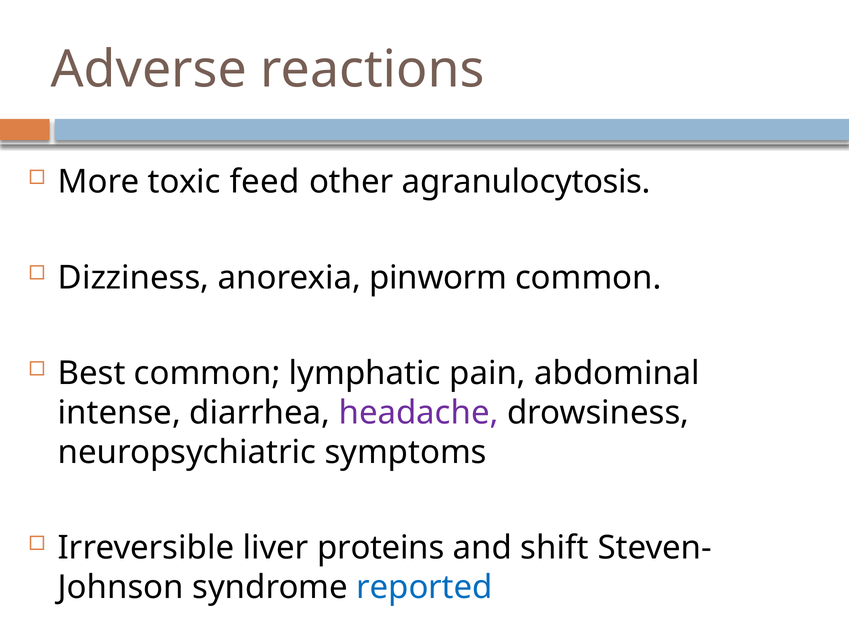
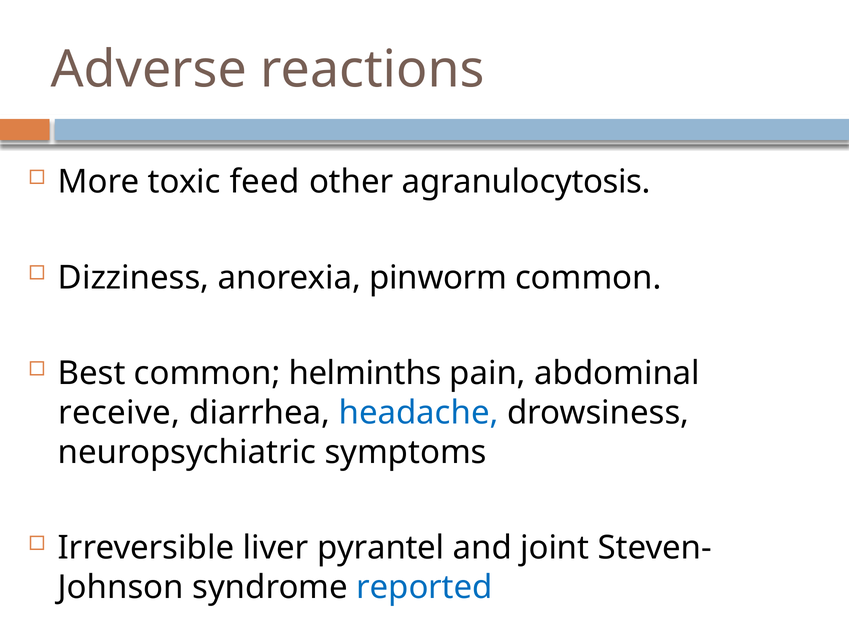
lymphatic: lymphatic -> helminths
intense: intense -> receive
headache colour: purple -> blue
proteins: proteins -> pyrantel
shift: shift -> joint
